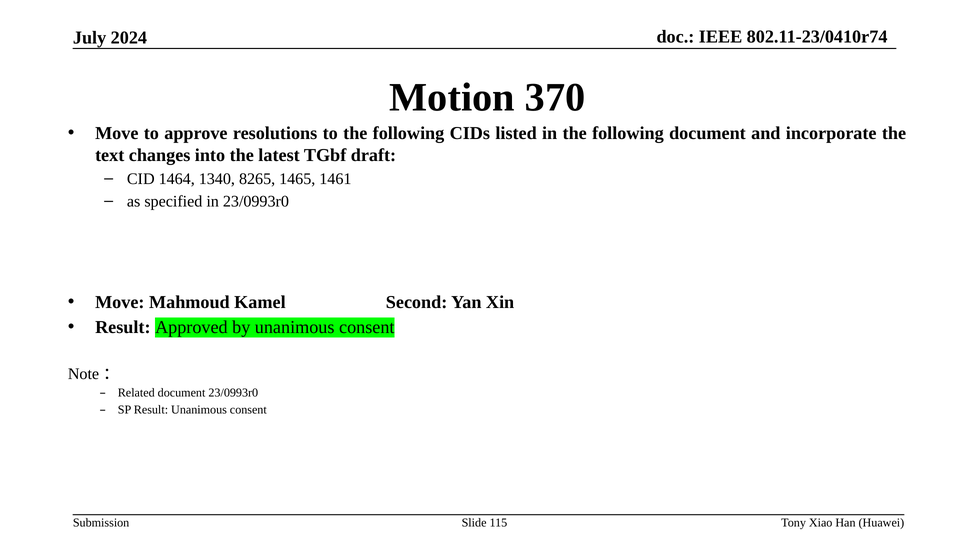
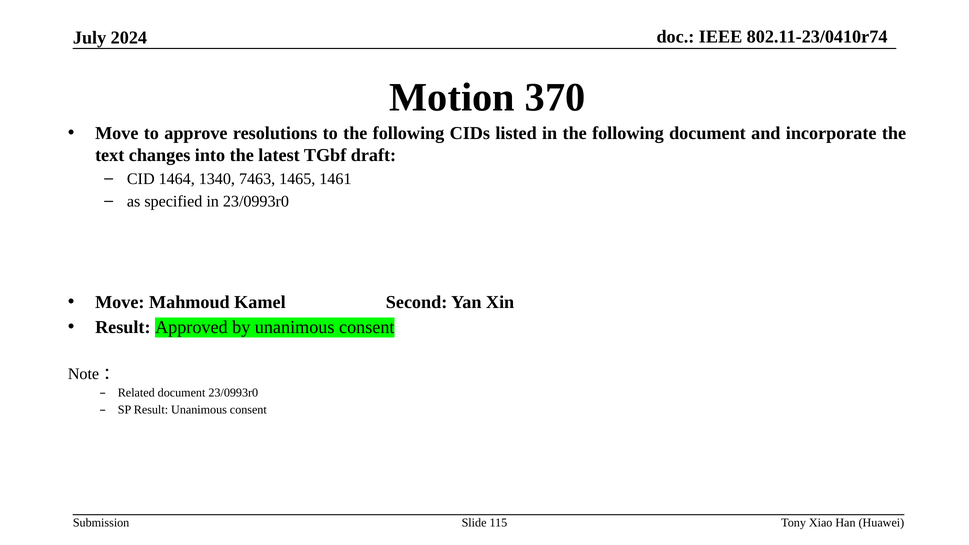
8265: 8265 -> 7463
